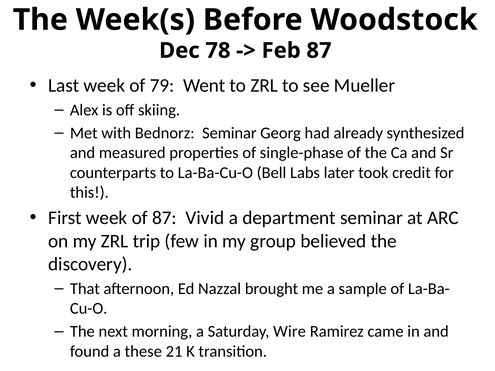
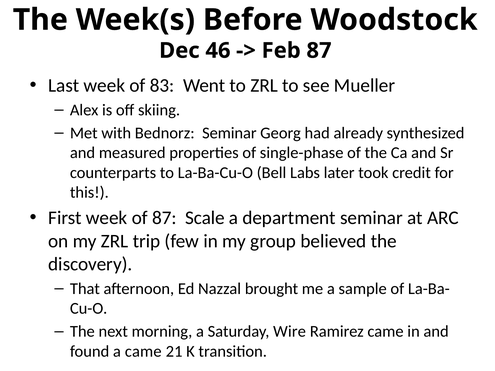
78: 78 -> 46
79: 79 -> 83
Vivid: Vivid -> Scale
a these: these -> came
